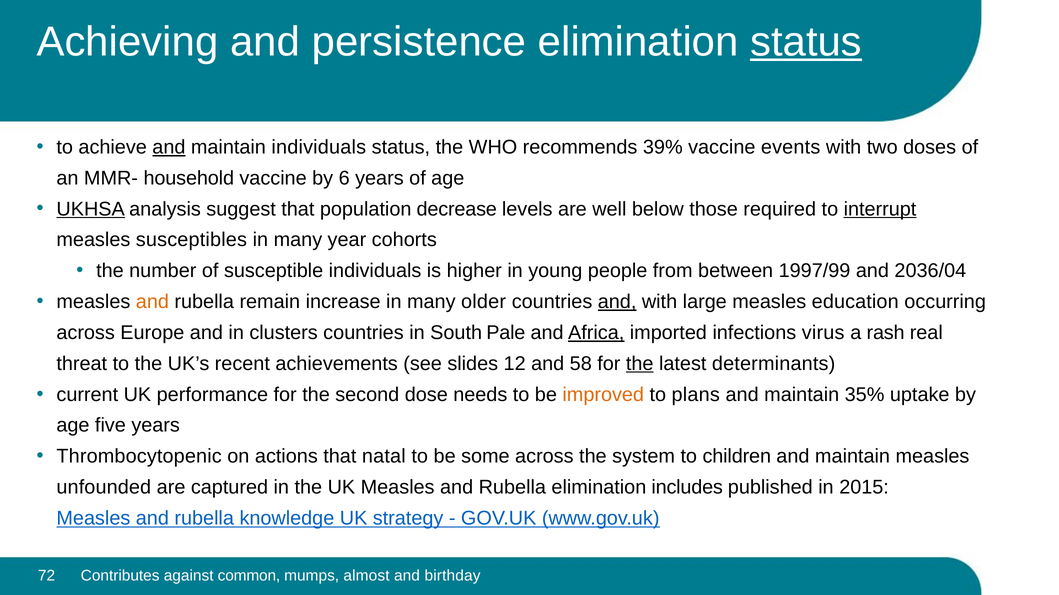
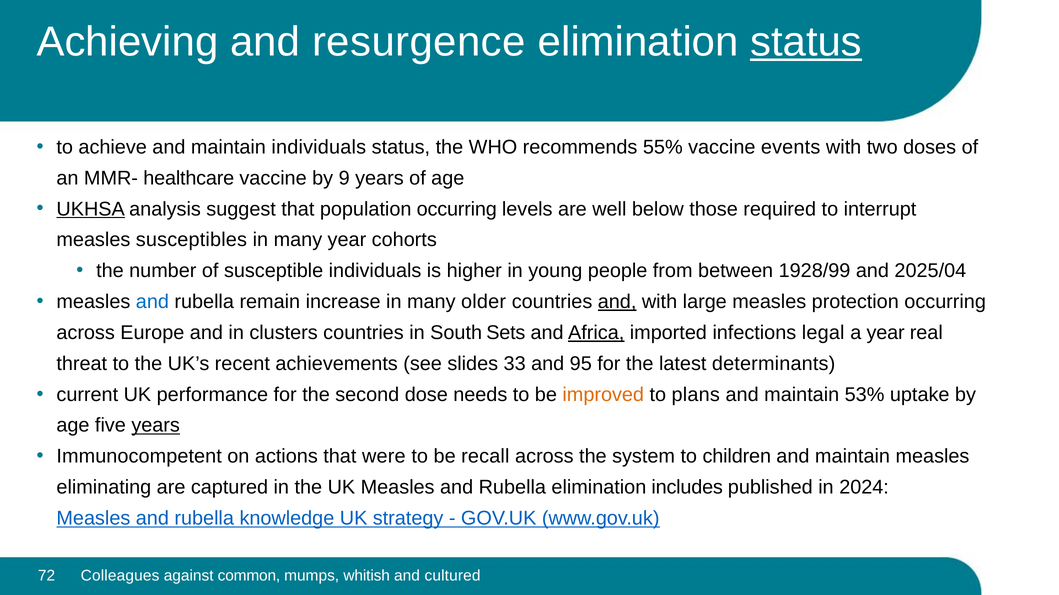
persistence: persistence -> resurgence
and at (169, 147) underline: present -> none
39%: 39% -> 55%
household: household -> healthcare
6: 6 -> 9
population decrease: decrease -> occurring
interrupt underline: present -> none
1997/99: 1997/99 -> 1928/99
2036/04: 2036/04 -> 2025/04
and at (152, 302) colour: orange -> blue
education: education -> protection
Pale: Pale -> Sets
virus: virus -> legal
a rash: rash -> year
12: 12 -> 33
58: 58 -> 95
the at (640, 364) underline: present -> none
35%: 35% -> 53%
years at (156, 426) underline: none -> present
Thrombocytopenic: Thrombocytopenic -> Immunocompetent
natal: natal -> were
some: some -> recall
unfounded: unfounded -> eliminating
2015: 2015 -> 2024
Contributes: Contributes -> Colleagues
almost: almost -> whitish
birthday: birthday -> cultured
